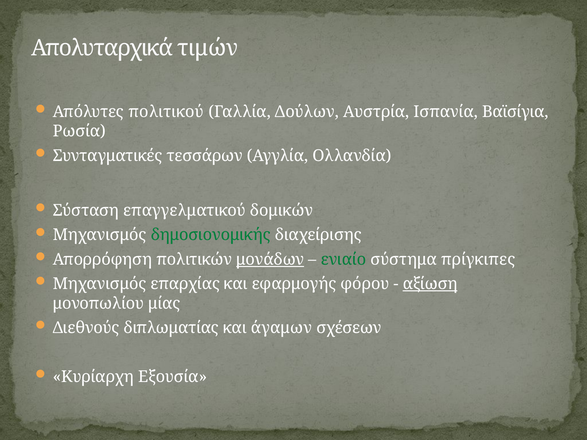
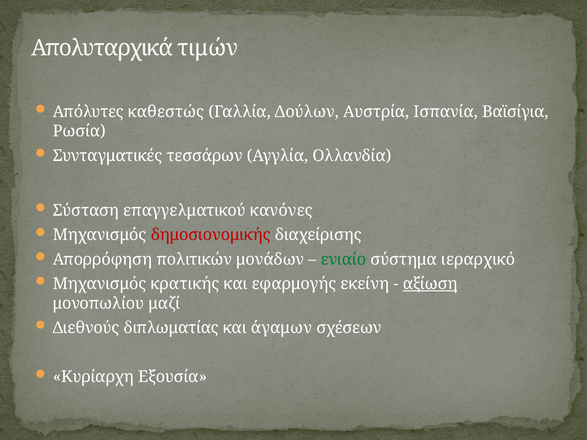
πολιτικού: πολιτικού -> καθεστώς
δομικών: δομικών -> κανόνες
δημοσιονομικής colour: green -> red
μονάδων underline: present -> none
πρίγκιπες: πρίγκιπες -> ιεραρχικό
επαρχίας: επαρχίας -> κρατικής
φόρου: φόρου -> εκείνη
μίας: μίας -> μαζί
